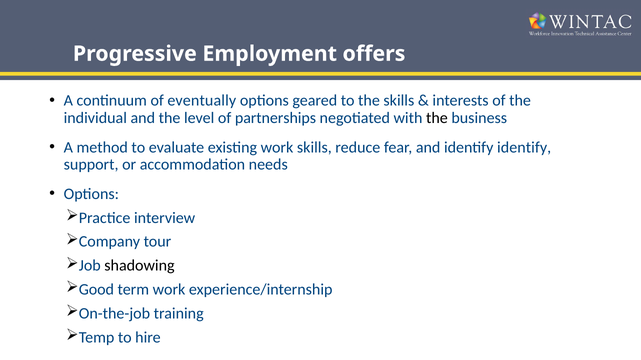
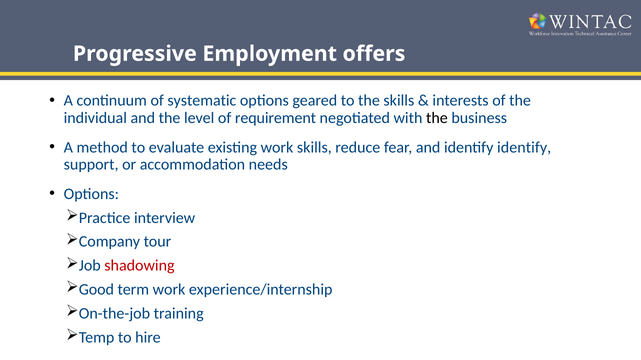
eventually: eventually -> systematic
partnerships: partnerships -> requirement
shadowing colour: black -> red
